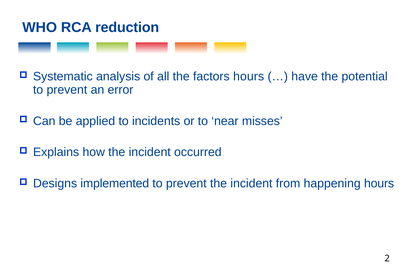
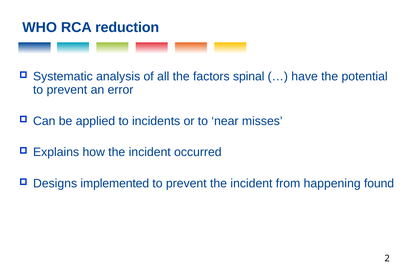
factors hours: hours -> spinal
happening hours: hours -> found
